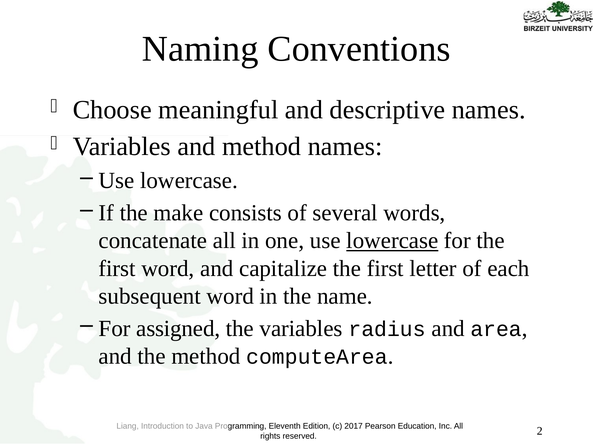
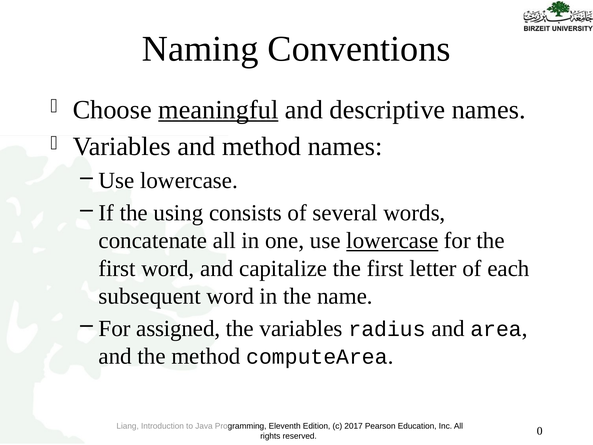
meaningful underline: none -> present
make: make -> using
2: 2 -> 0
